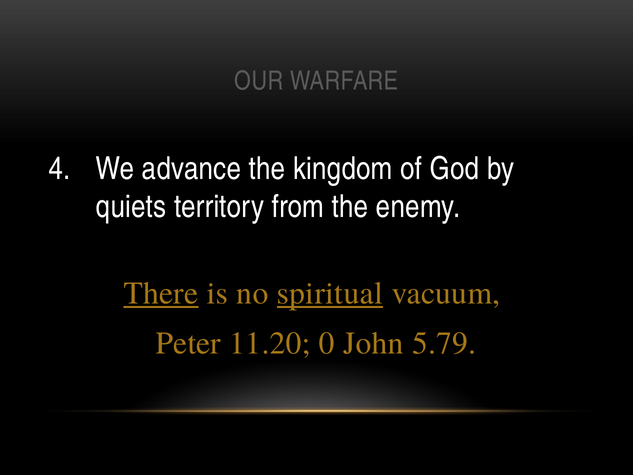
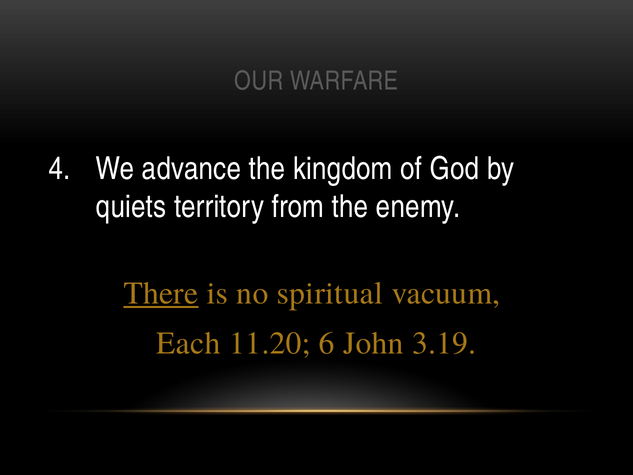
spiritual underline: present -> none
Peter: Peter -> Each
0: 0 -> 6
5.79: 5.79 -> 3.19
